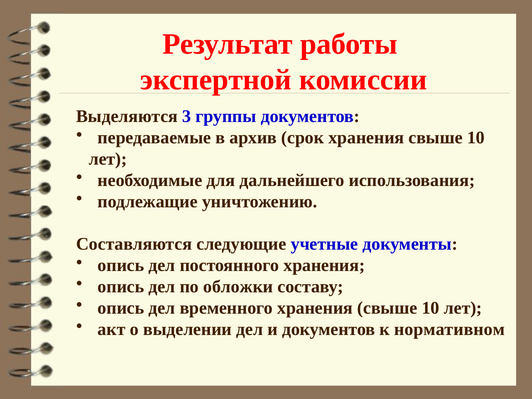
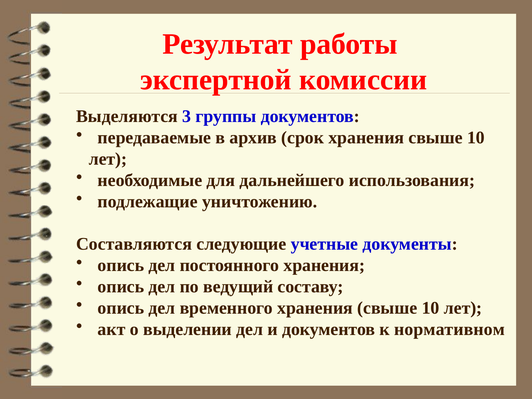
обложки: обложки -> ведущий
